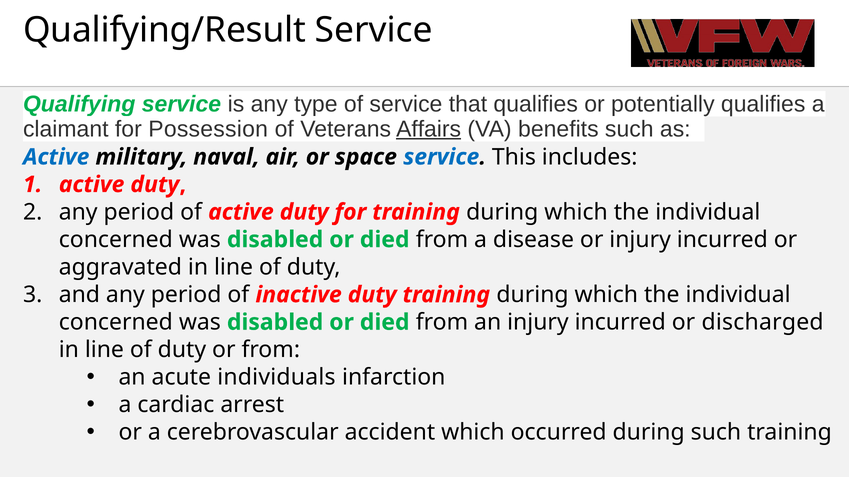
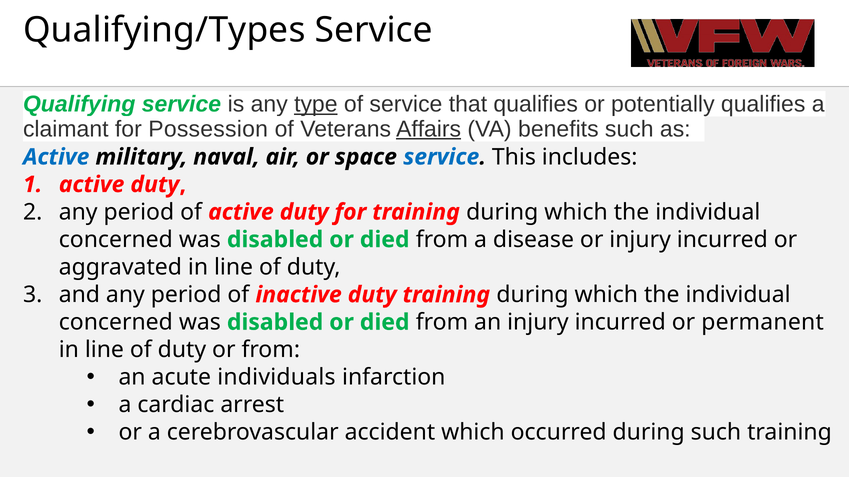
Qualifying/Result: Qualifying/Result -> Qualifying/Types
type underline: none -> present
discharged: discharged -> permanent
